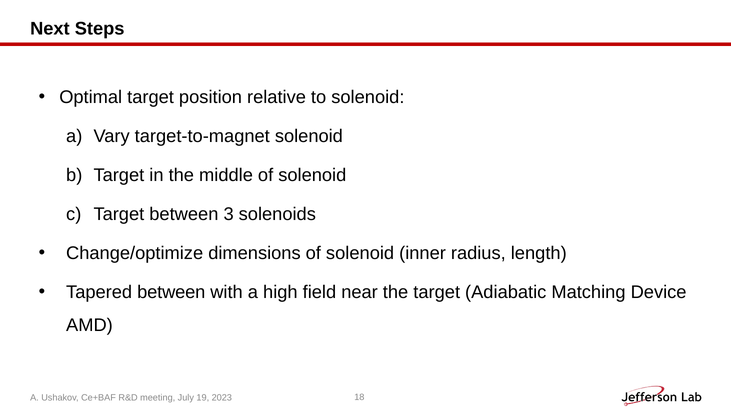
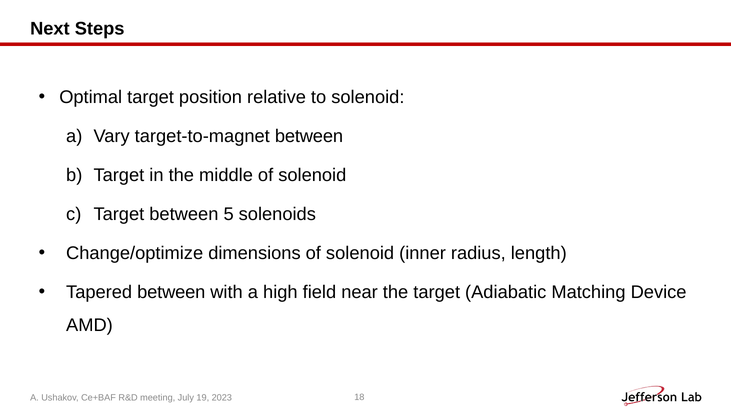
target-to-magnet solenoid: solenoid -> between
3: 3 -> 5
